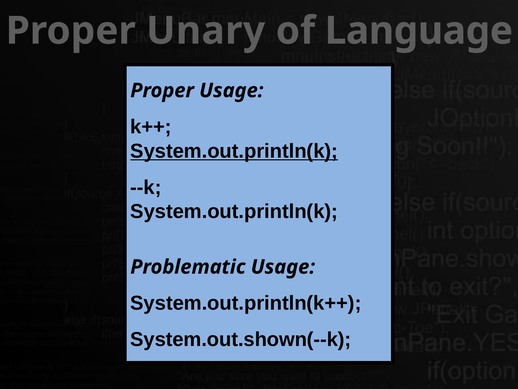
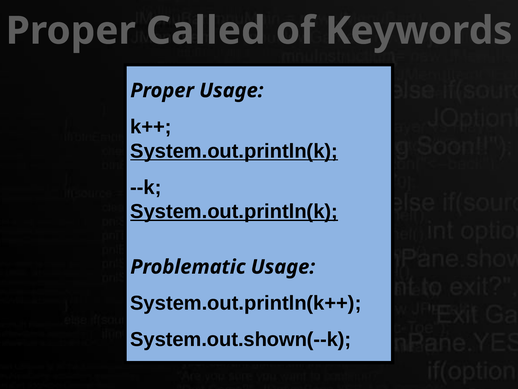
Unary: Unary -> Called
Language: Language -> Keywords
System.out.println(k at (234, 211) underline: none -> present
